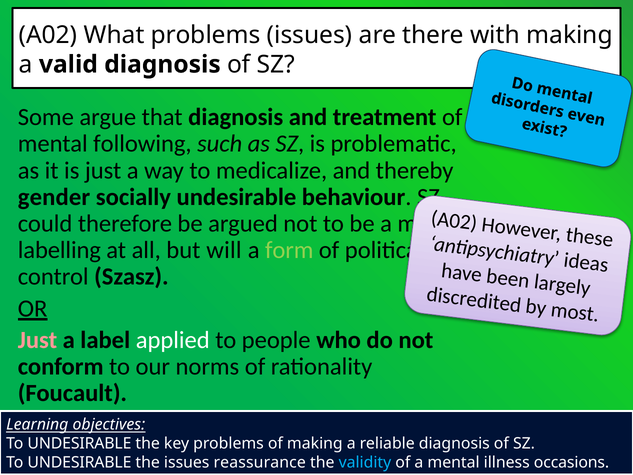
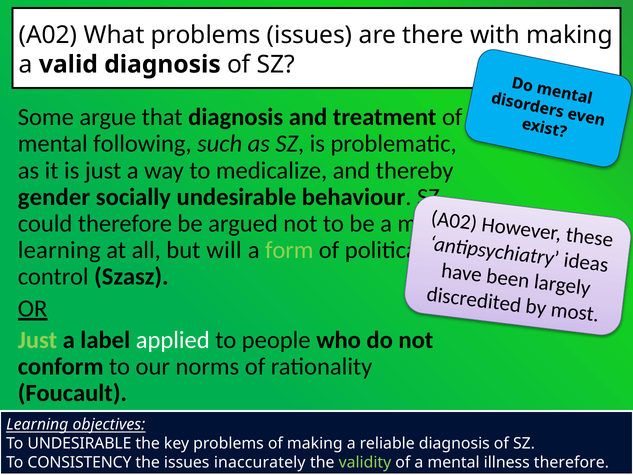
labelling at (59, 250): labelling -> learning
Just at (38, 340) colour: pink -> light green
UNDESIRABLE at (79, 462): UNDESIRABLE -> CONSISTENCY
reassurance: reassurance -> inaccurately
validity colour: light blue -> light green
illness occasions: occasions -> therefore
